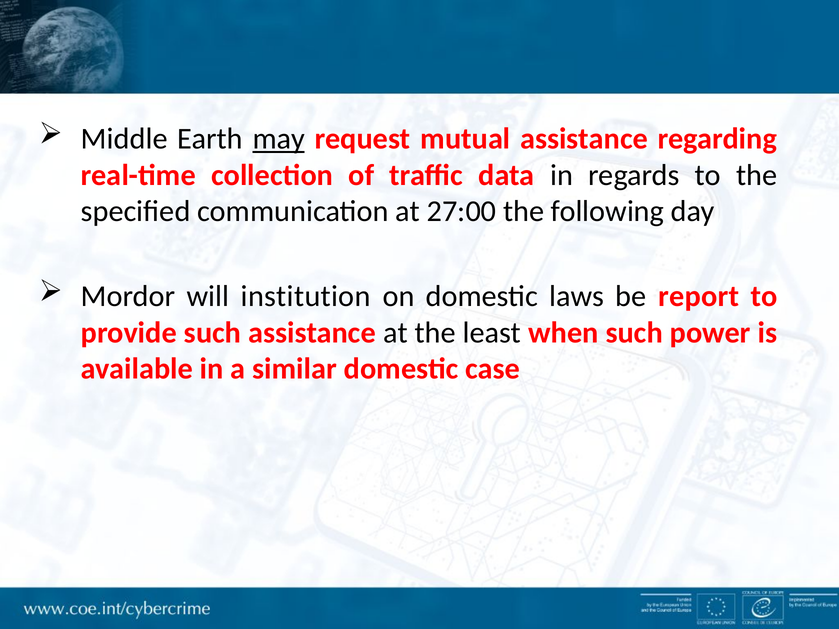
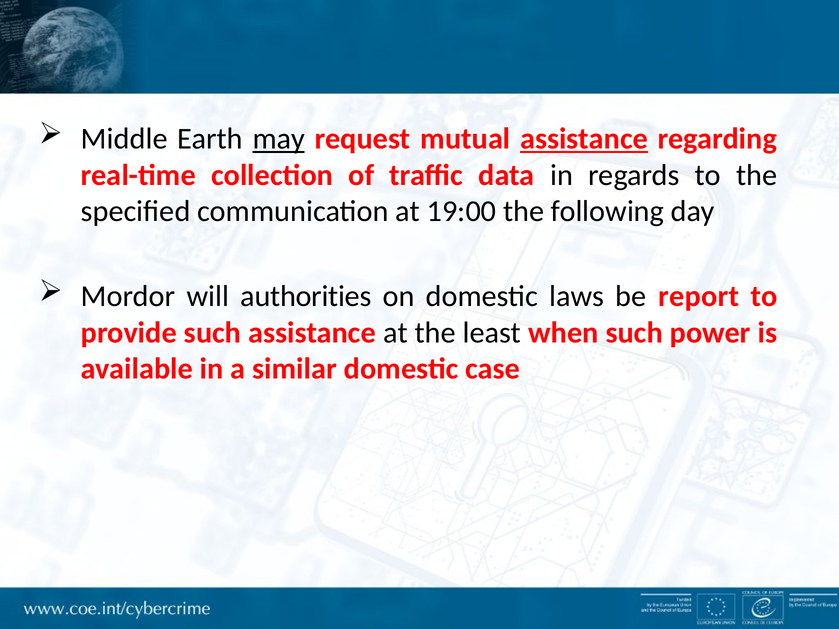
assistance at (584, 139) underline: none -> present
27:00: 27:00 -> 19:00
institution: institution -> authorities
